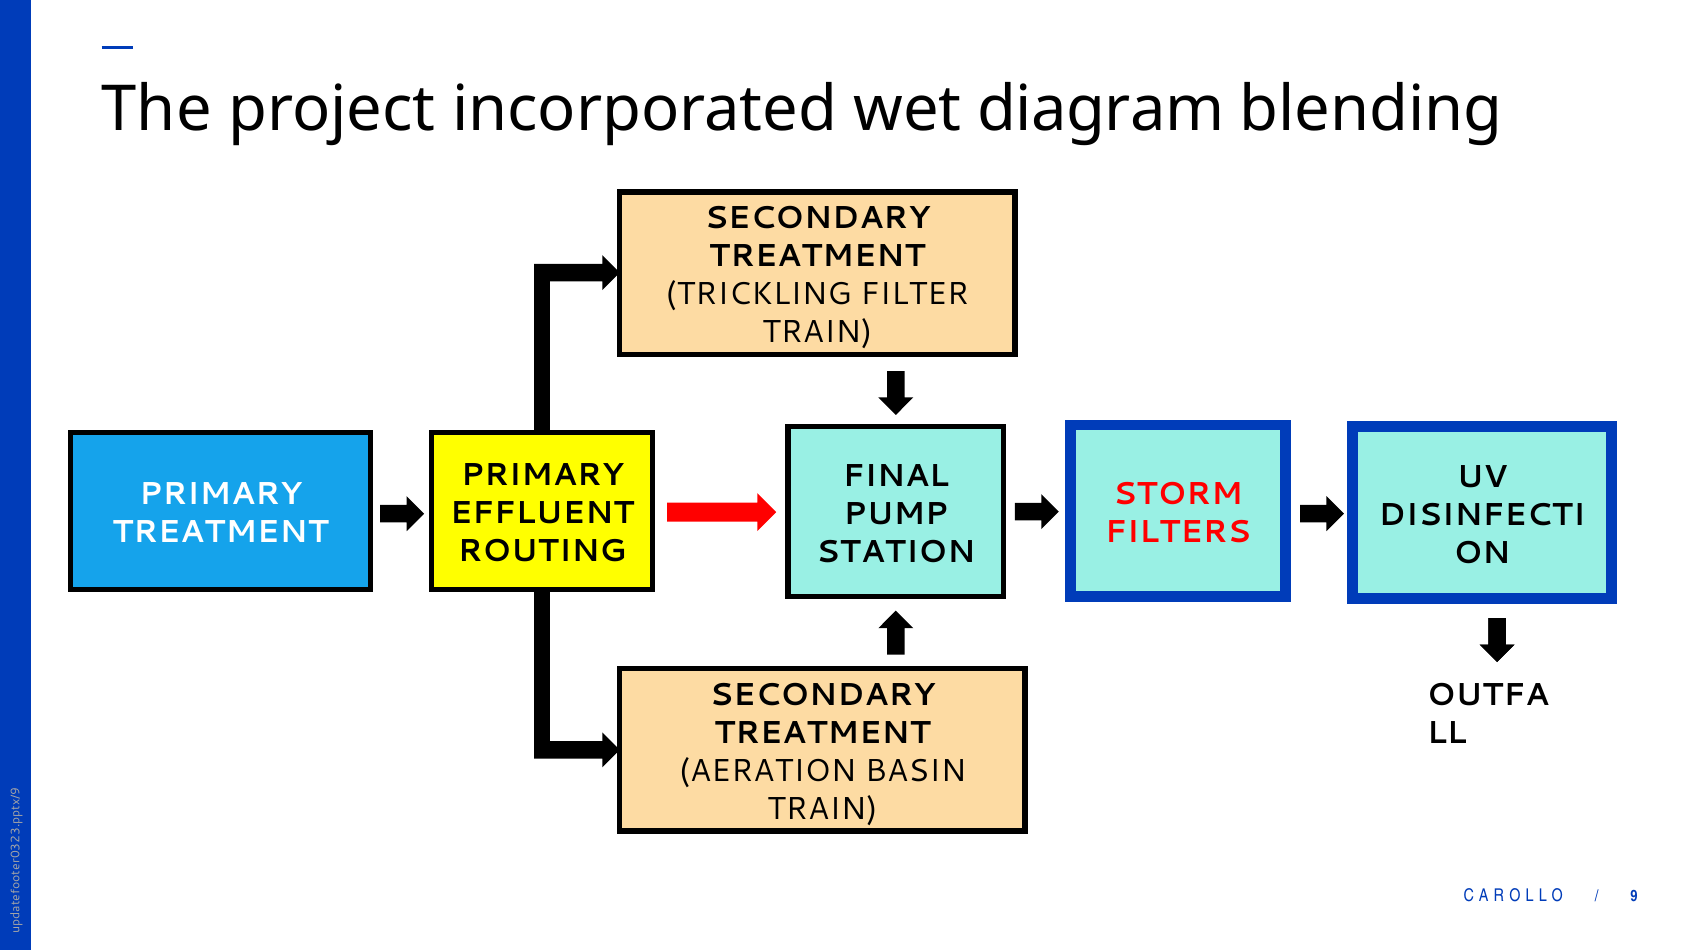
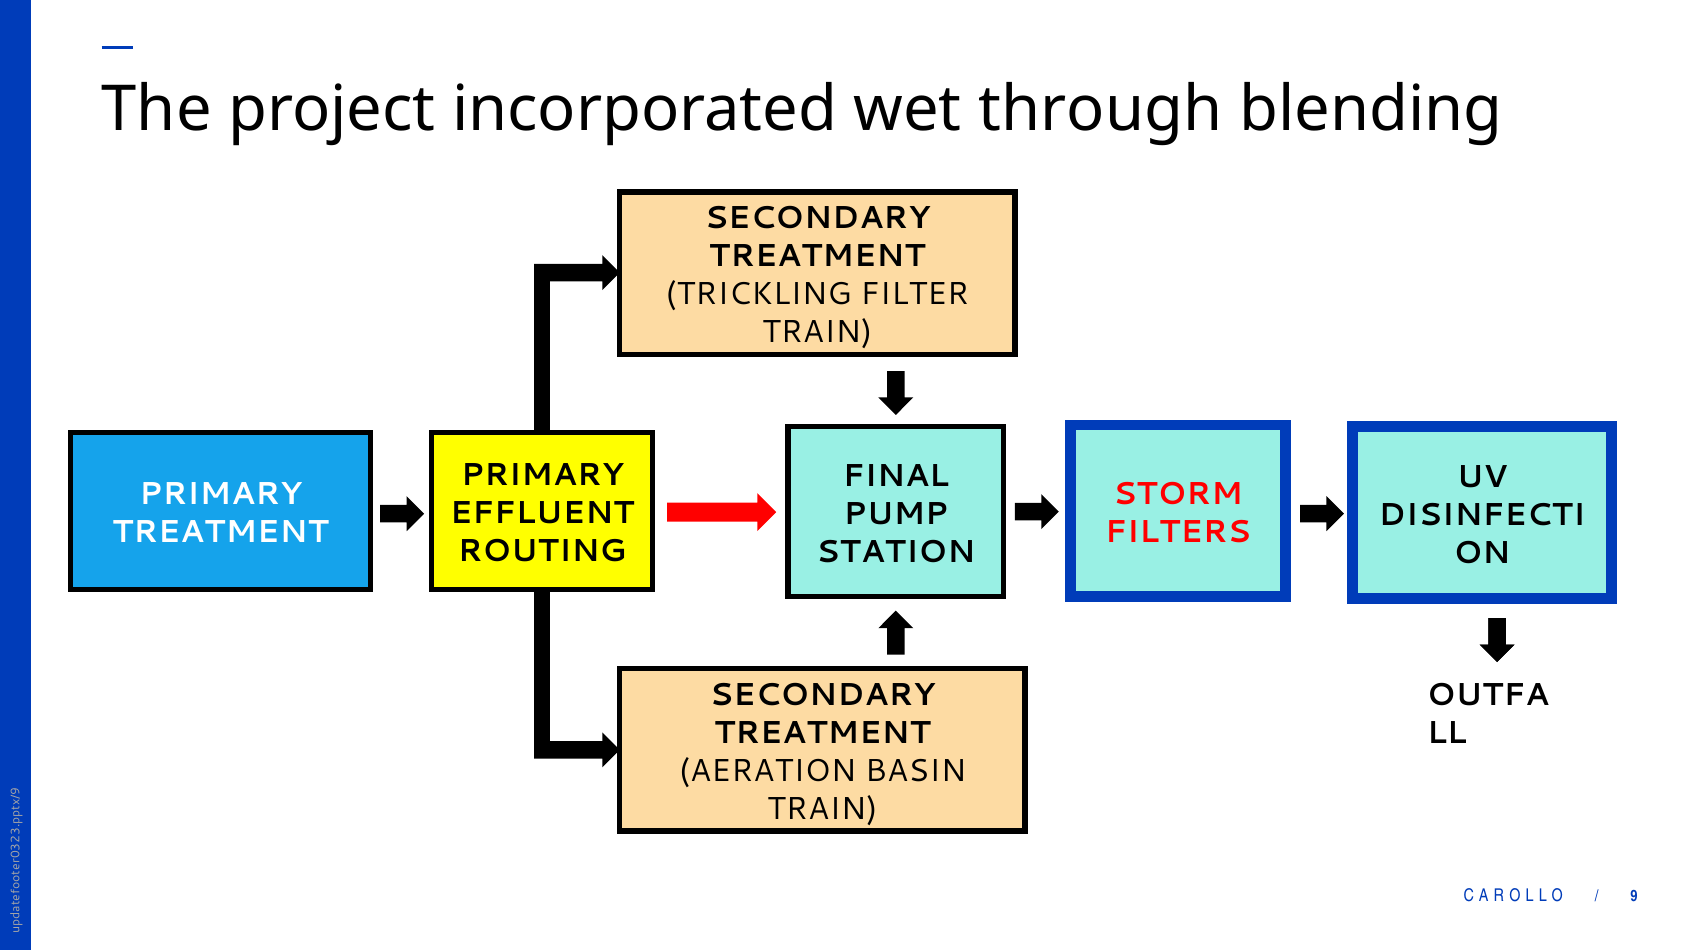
diagram: diagram -> through
